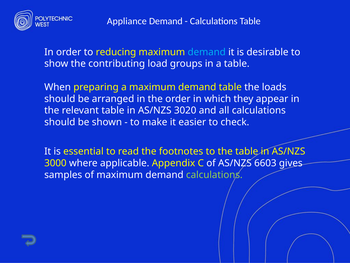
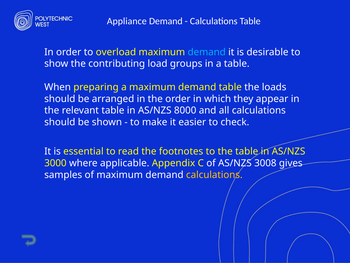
reducing: reducing -> overload
3020: 3020 -> 8000
6603: 6603 -> 3008
calculations at (214, 175) colour: light green -> yellow
